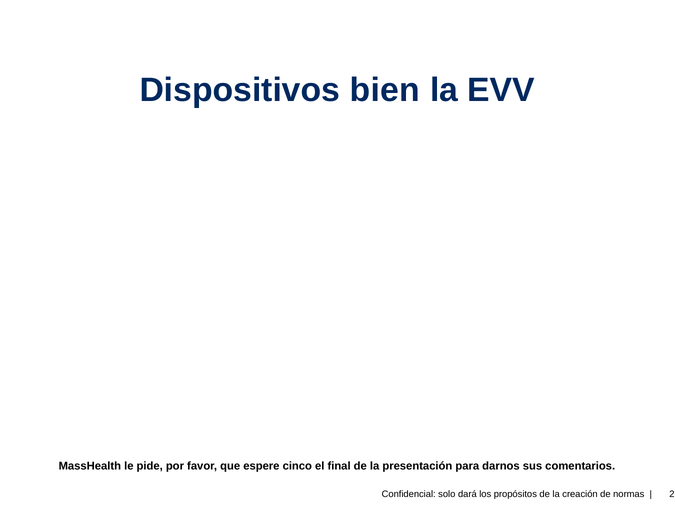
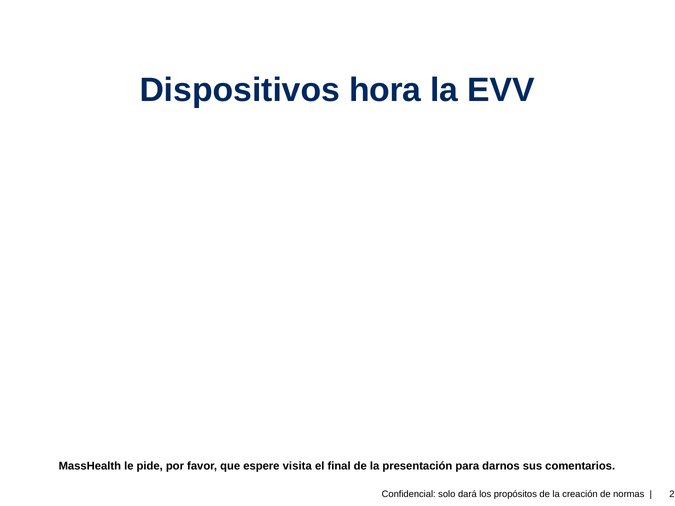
bien: bien -> hora
cinco: cinco -> visita
